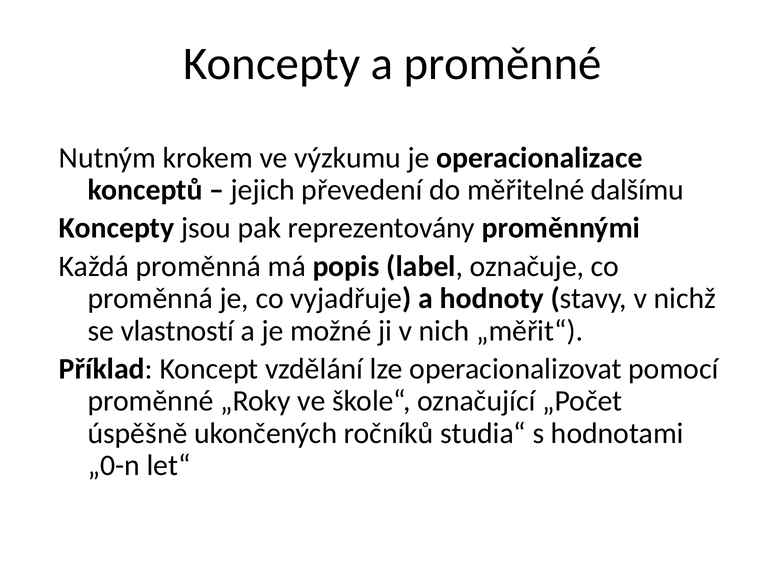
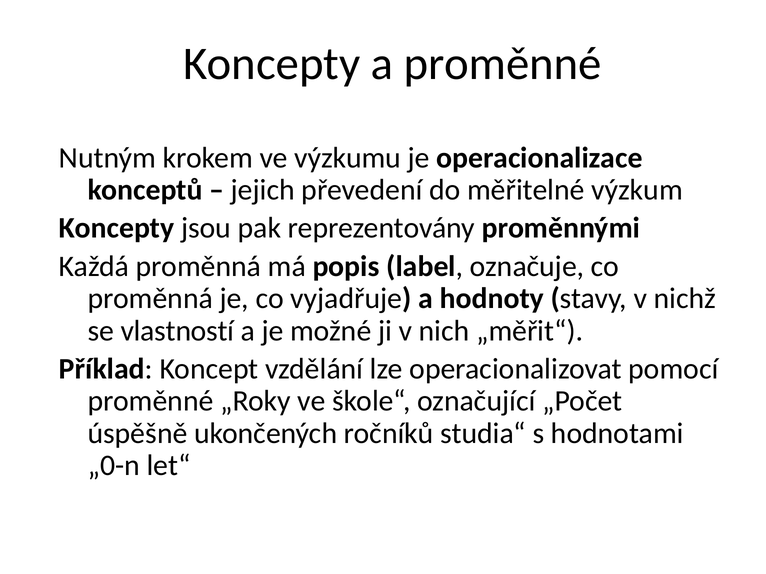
dalšímu: dalšímu -> výzkum
